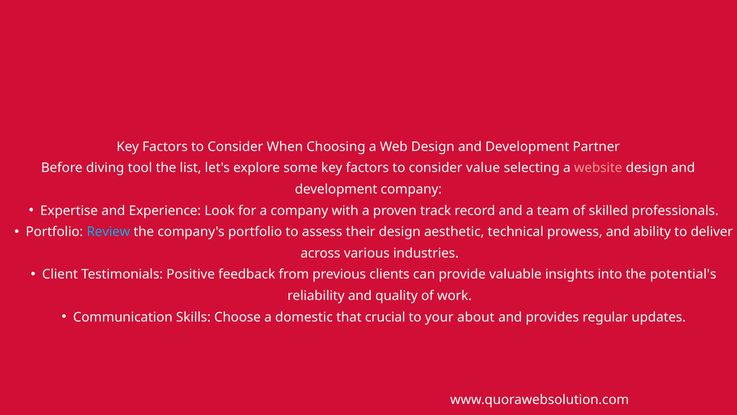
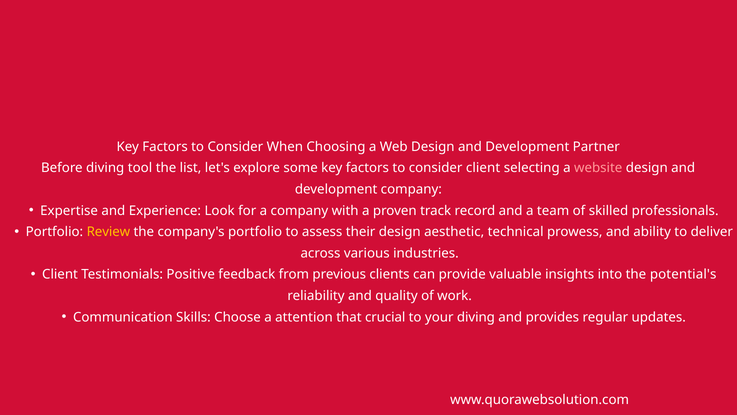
consider value: value -> client
Review colour: light blue -> yellow
domestic: domestic -> attention
your about: about -> diving
